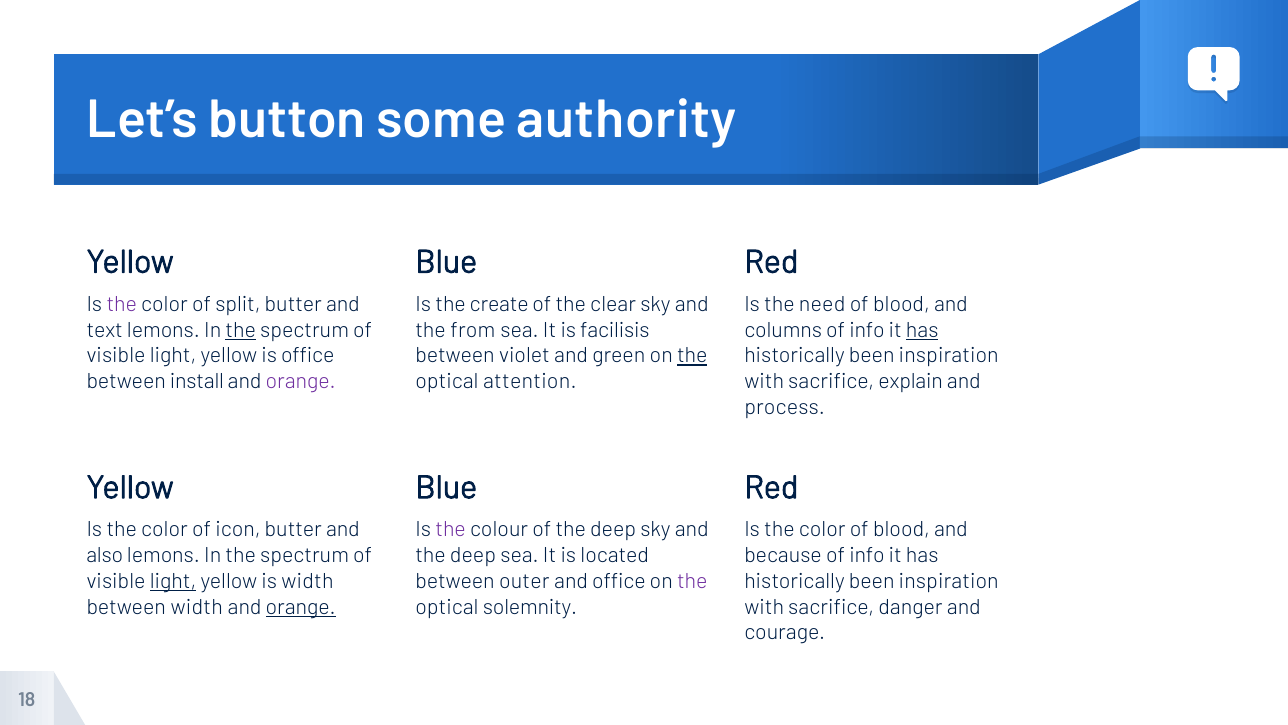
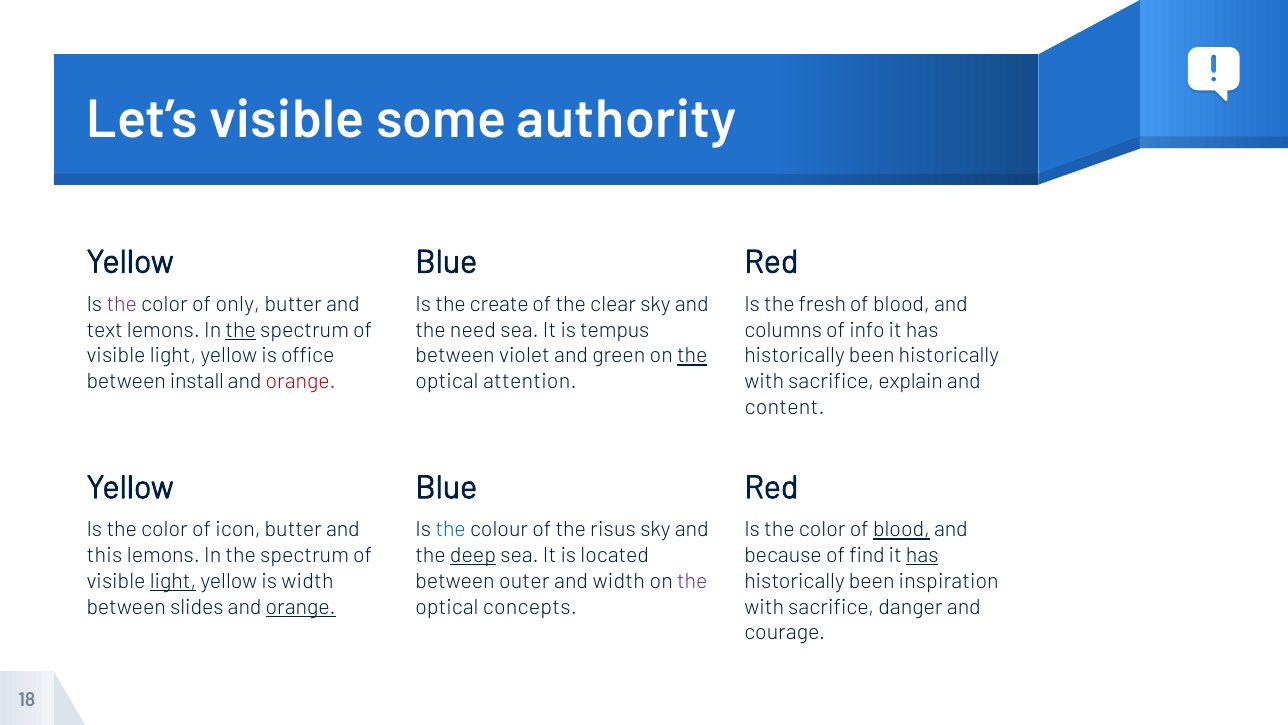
Let’s button: button -> visible
split: split -> only
need: need -> fresh
from: from -> need
facilisis: facilisis -> tempus
has at (922, 330) underline: present -> none
inspiration at (949, 355): inspiration -> historically
orange at (301, 381) colour: purple -> red
process: process -> content
the at (451, 529) colour: purple -> blue
of the deep: deep -> risus
blood at (901, 529) underline: none -> present
also: also -> this
deep at (473, 555) underline: none -> present
because of info: info -> find
has at (922, 555) underline: none -> present
and office: office -> width
between width: width -> slides
solemnity: solemnity -> concepts
